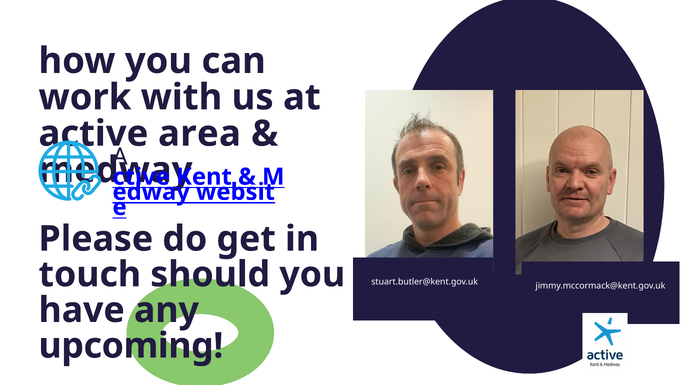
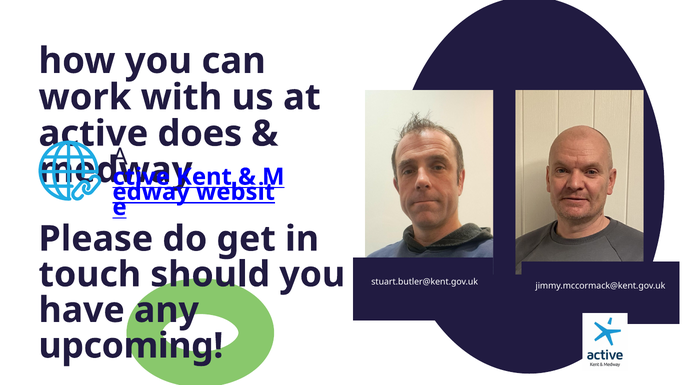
area: area -> does
